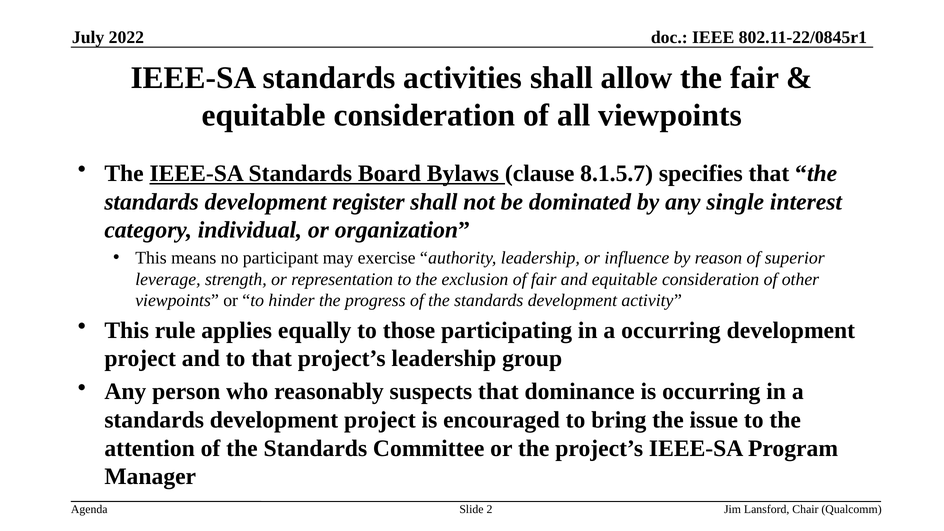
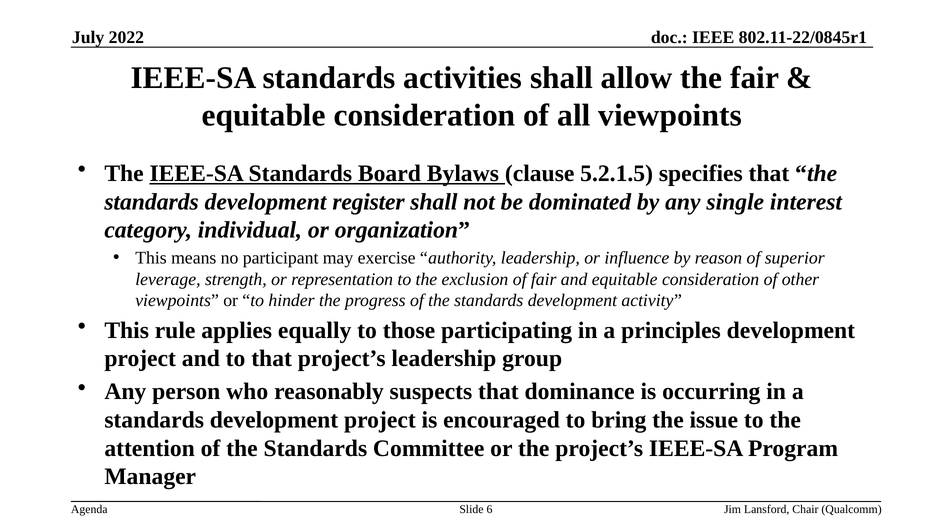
8.1.5.7: 8.1.5.7 -> 5.2.1.5
a occurring: occurring -> principles
2: 2 -> 6
